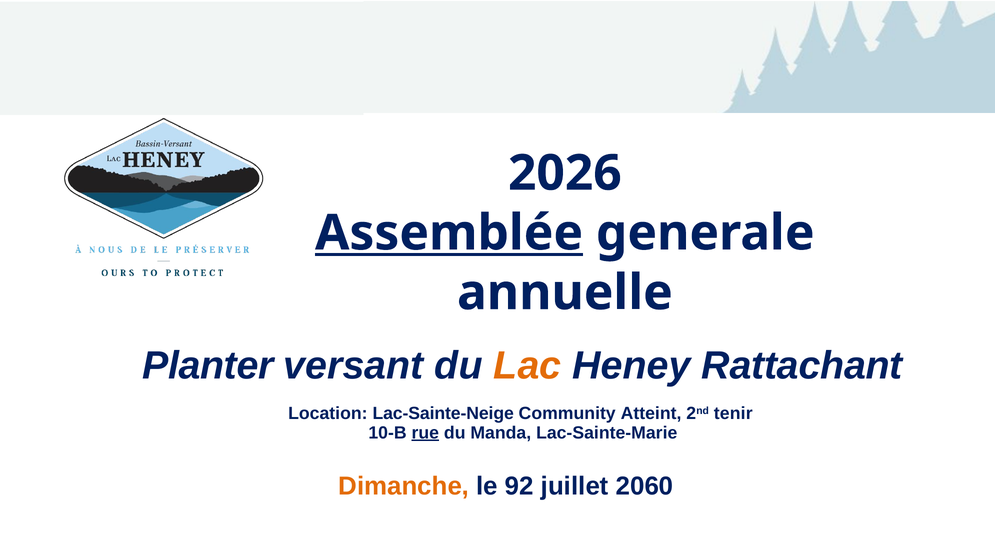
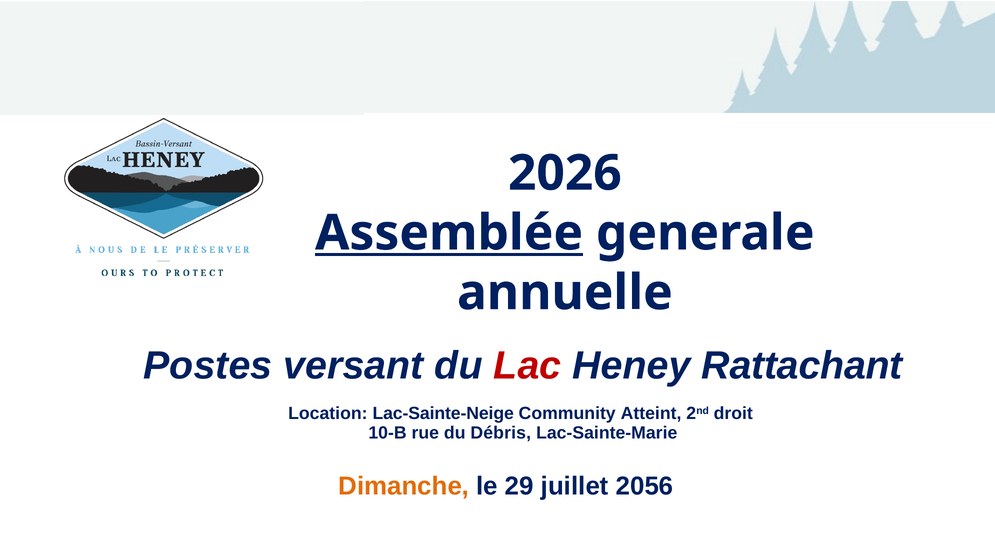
Planter: Planter -> Postes
Lac colour: orange -> red
tenir: tenir -> droit
rue underline: present -> none
Manda: Manda -> Débris
92: 92 -> 29
2060: 2060 -> 2056
